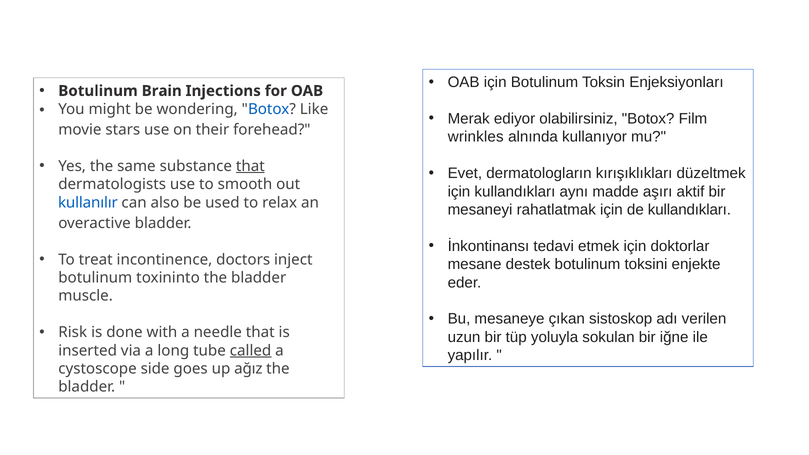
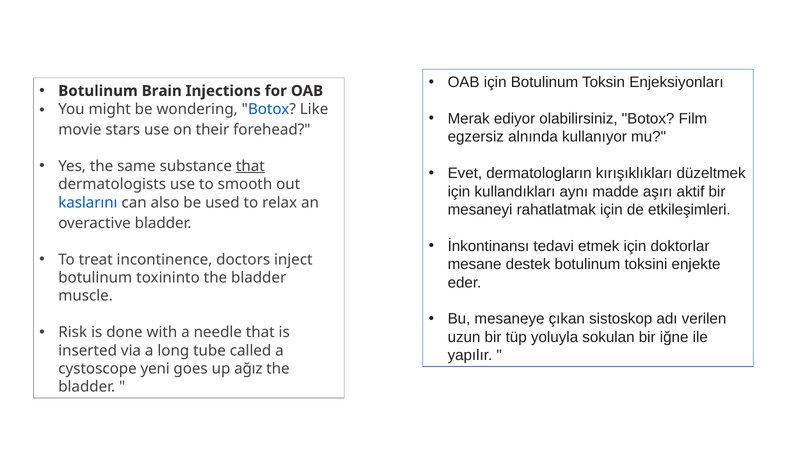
wrinkles: wrinkles -> egzersiz
kullanılır: kullanılır -> kaslarını
de kullandıkları: kullandıkları -> etkileşimleri
called underline: present -> none
side: side -> yeni
